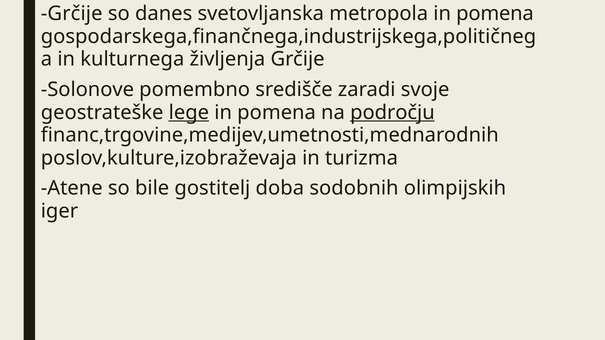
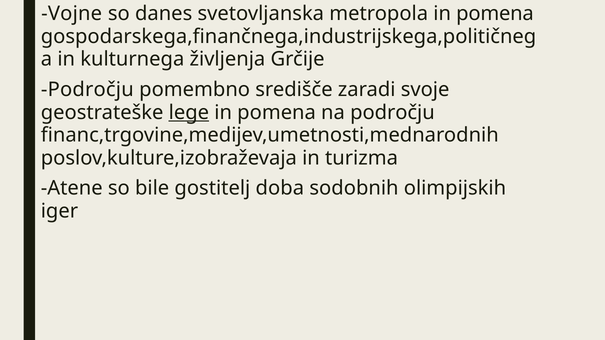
Grčije at (72, 14): Grčije -> Vojne
Solonove at (87, 90): Solonove -> Področju
področju at (392, 113) underline: present -> none
